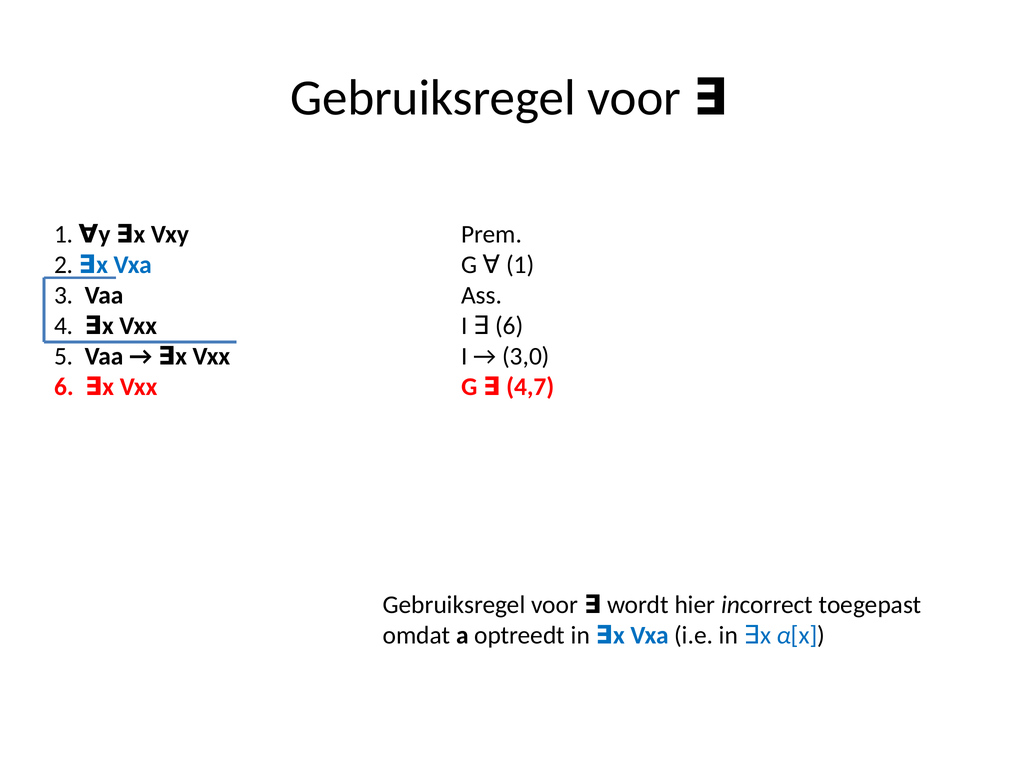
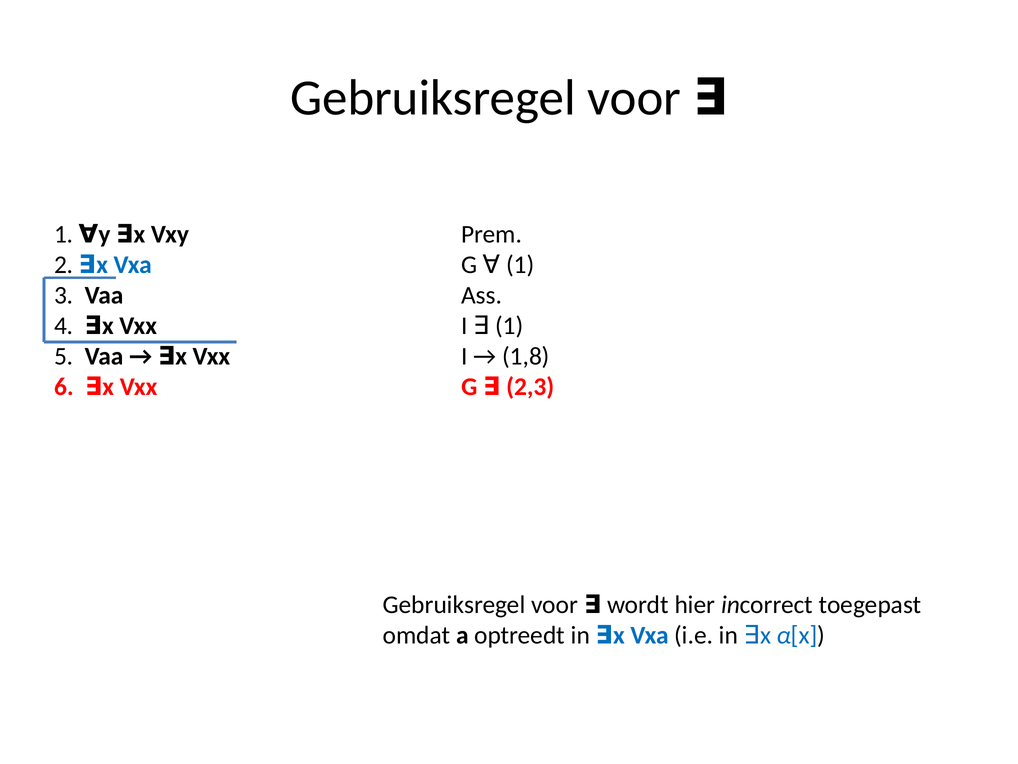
I 6: 6 -> 1
3,0: 3,0 -> 1,8
4,7: 4,7 -> 2,3
